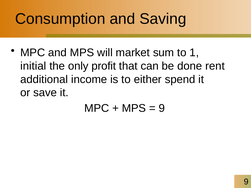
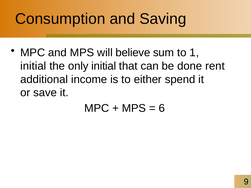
market: market -> believe
only profit: profit -> initial
9 at (162, 108): 9 -> 6
